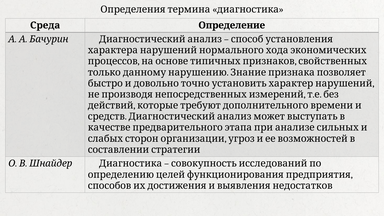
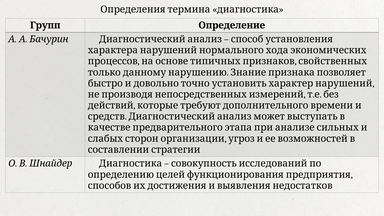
Среда: Среда -> Групп
